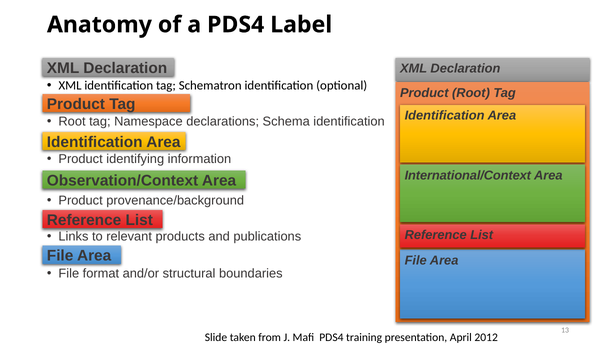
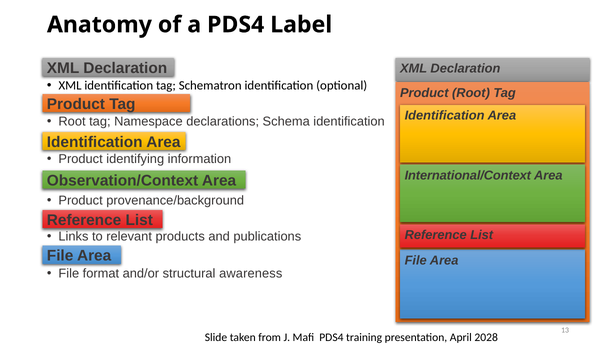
boundaries: boundaries -> awareness
2012: 2012 -> 2028
